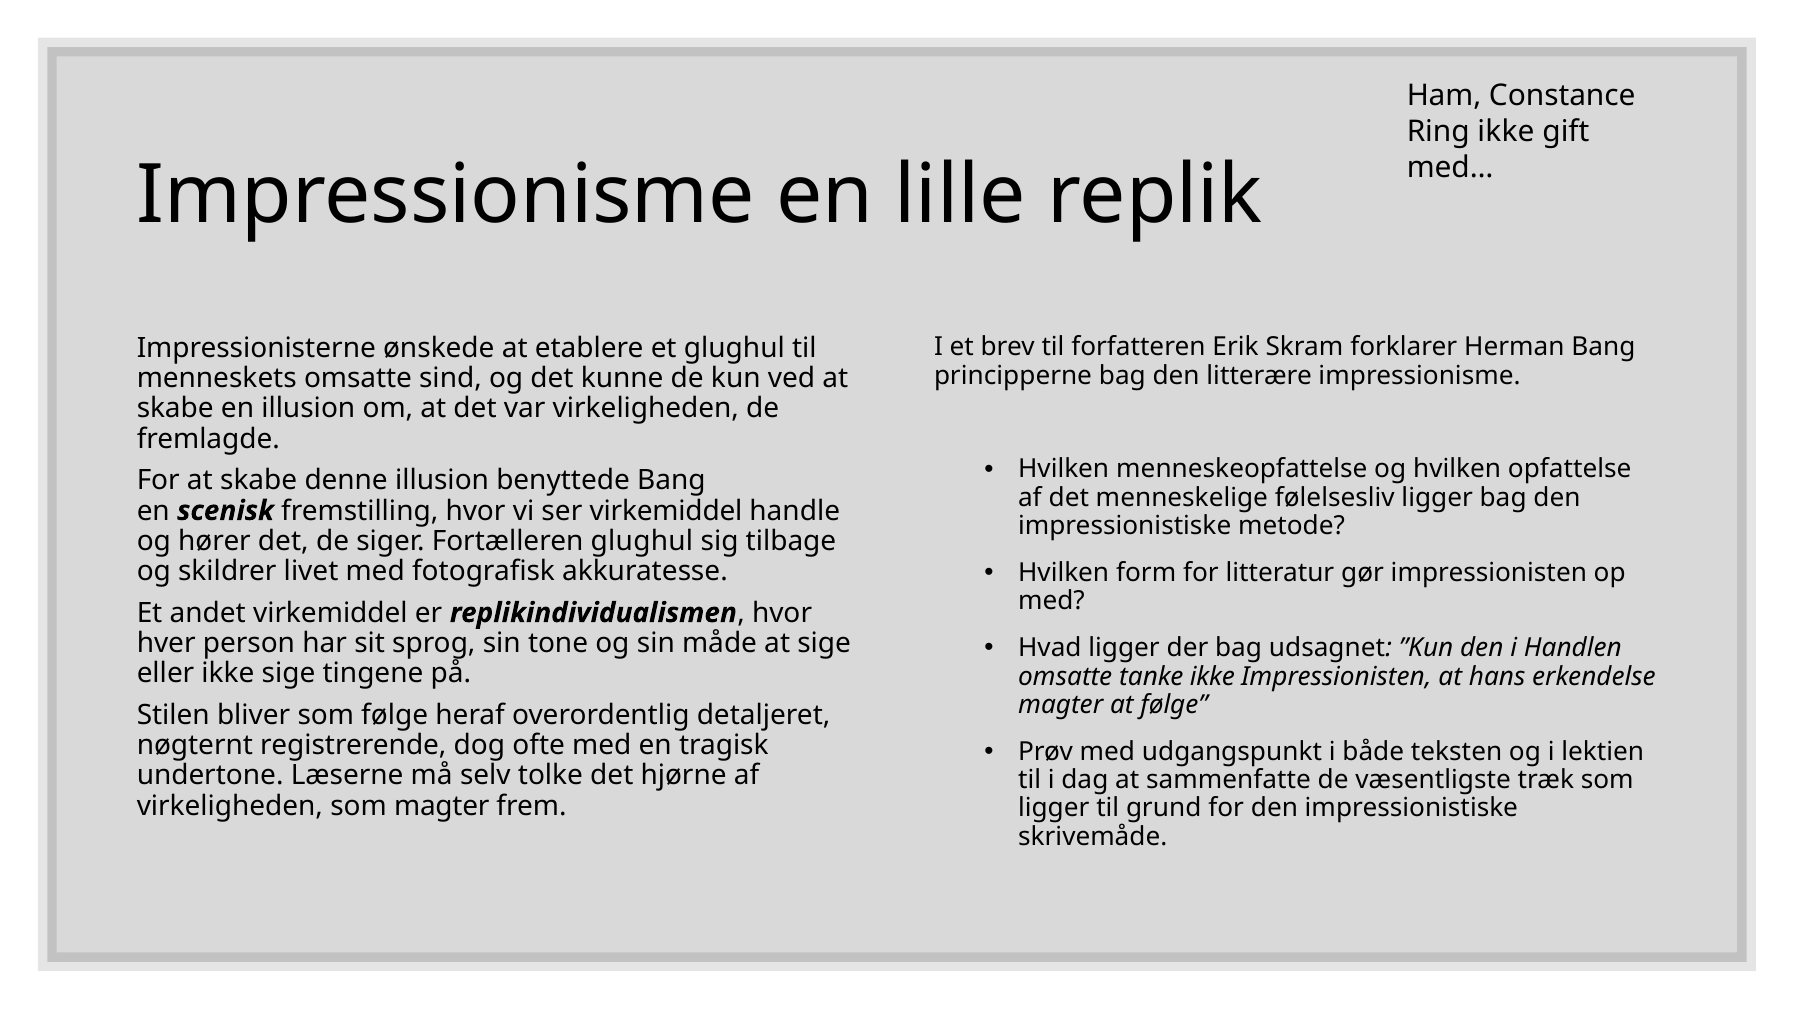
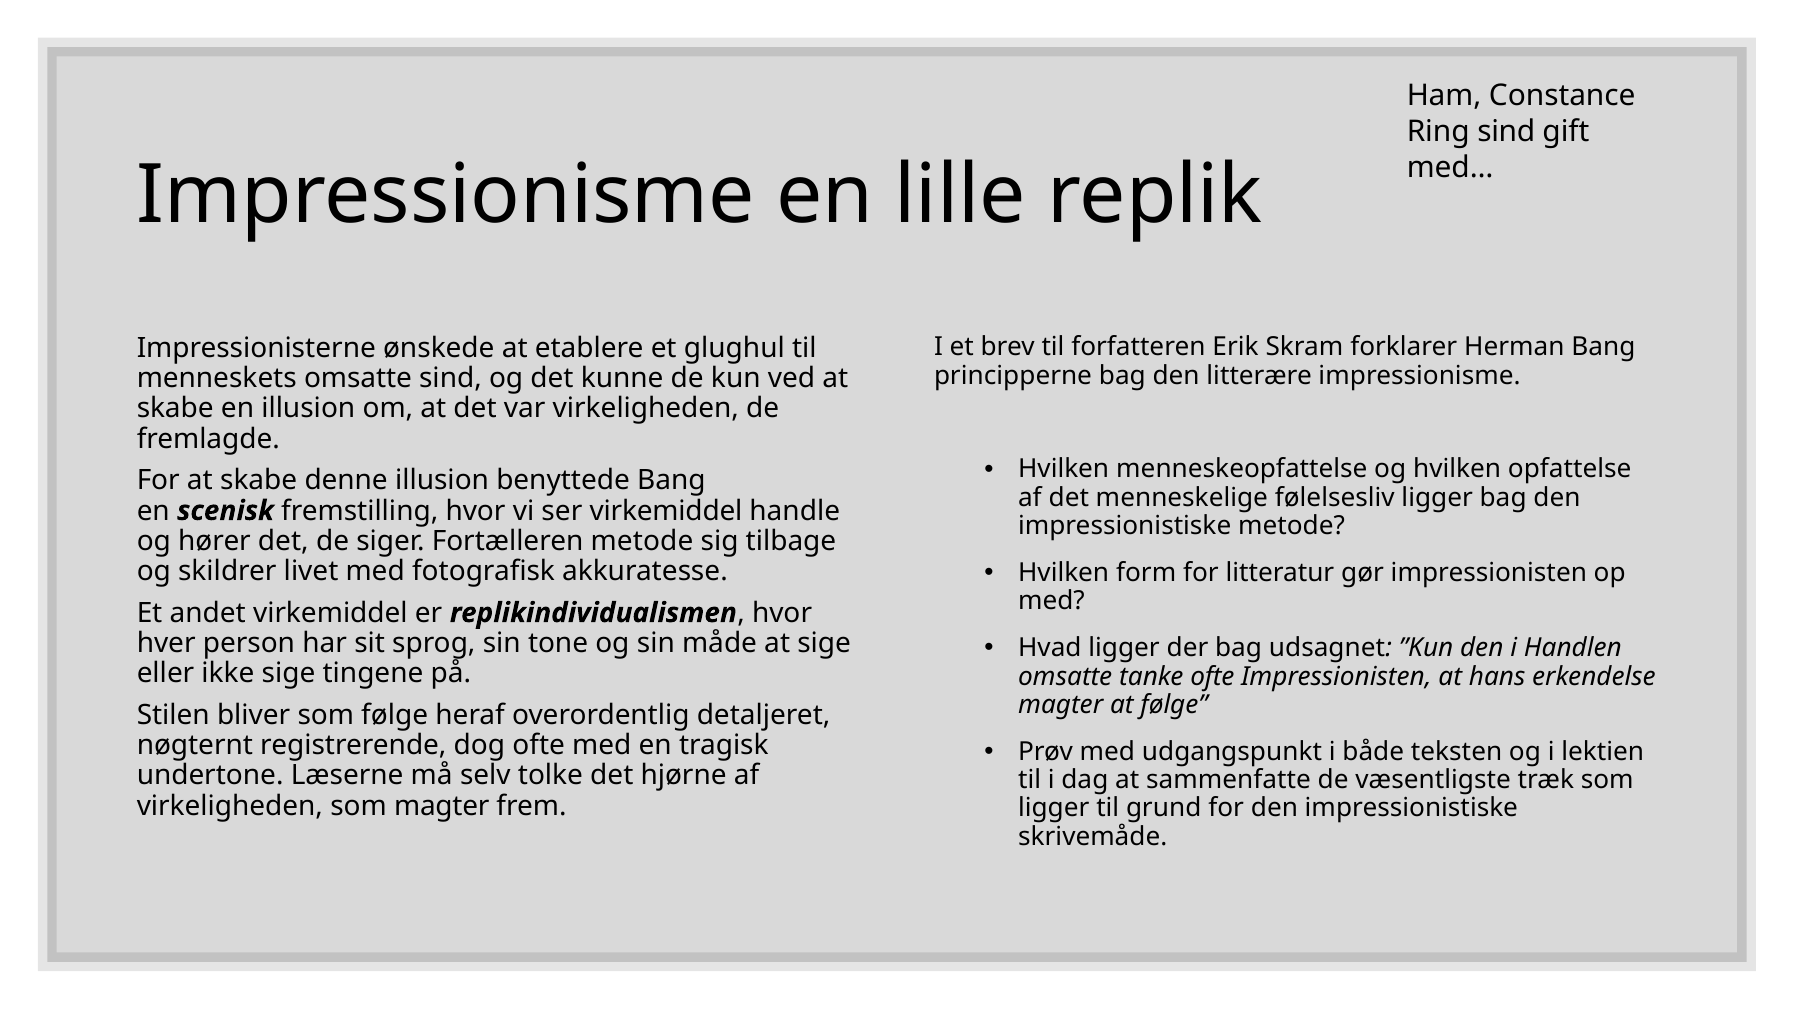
Ring ikke: ikke -> sind
Fortælleren glughul: glughul -> metode
tanke ikke: ikke -> ofte
